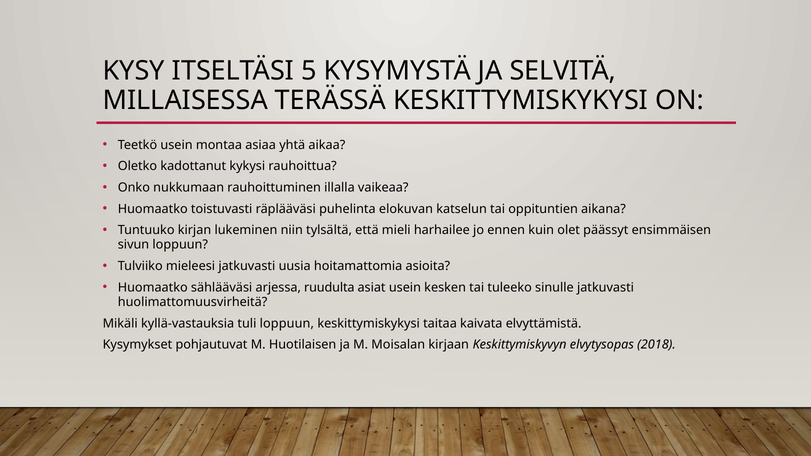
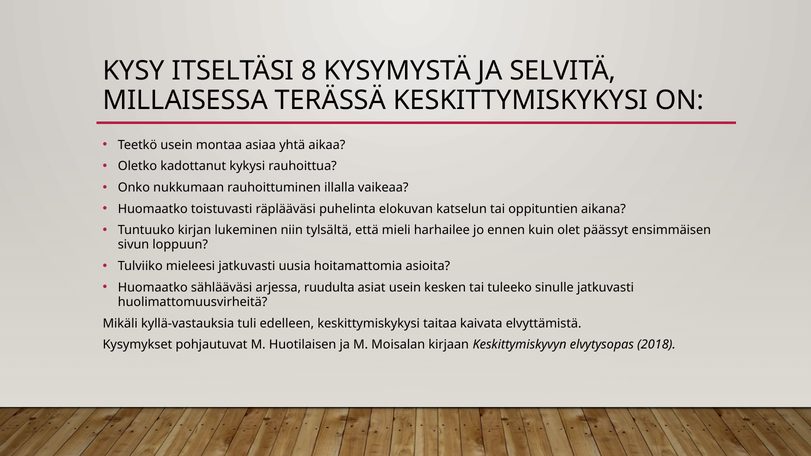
5: 5 -> 8
tuli loppuun: loppuun -> edelleen
